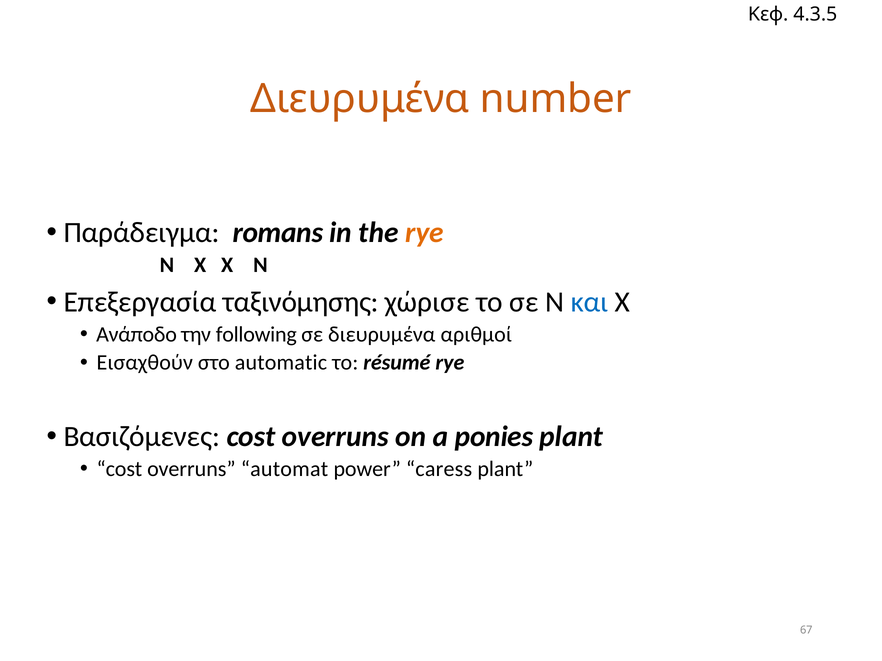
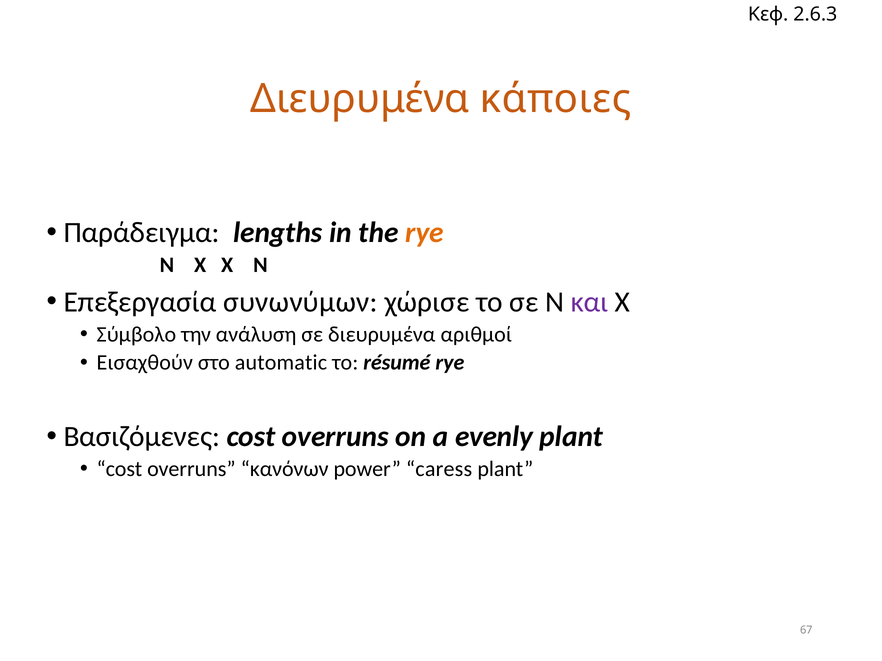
4.3.5: 4.3.5 -> 2.6.3
number: number -> κάποιες
romans: romans -> lengths
ταξινόμησης: ταξινόμησης -> συνωνύμων
και colour: blue -> purple
Ανάποδο: Ανάποδο -> Σύμβολο
following: following -> ανάλυση
ponies: ponies -> evenly
automat: automat -> κανόνων
